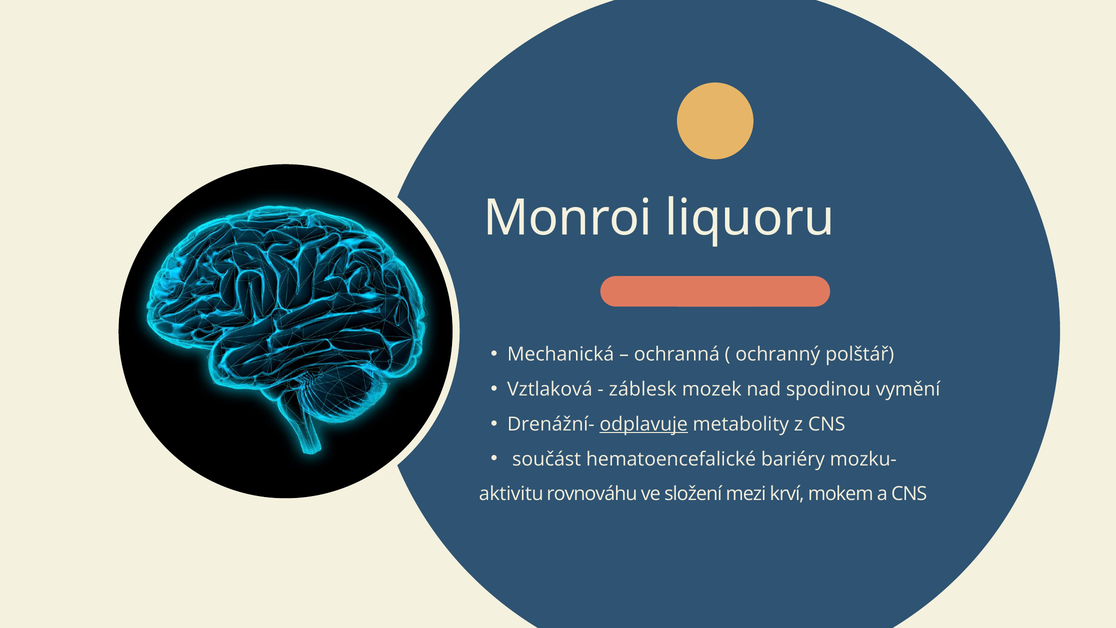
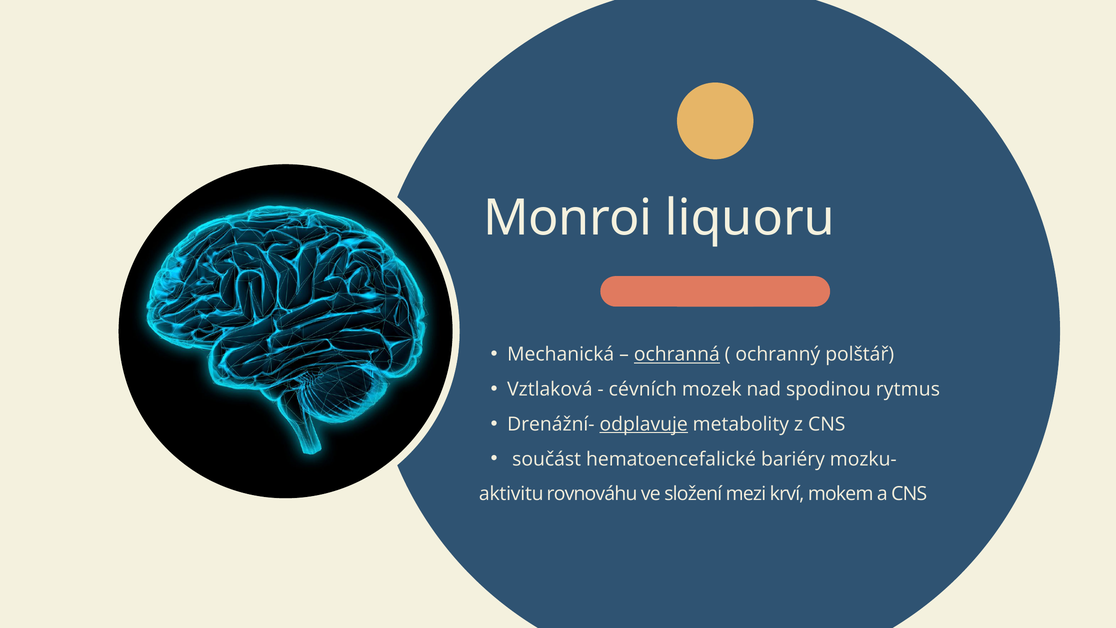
ochranná underline: none -> present
záblesk: záblesk -> cévních
vymění: vymění -> rytmus
